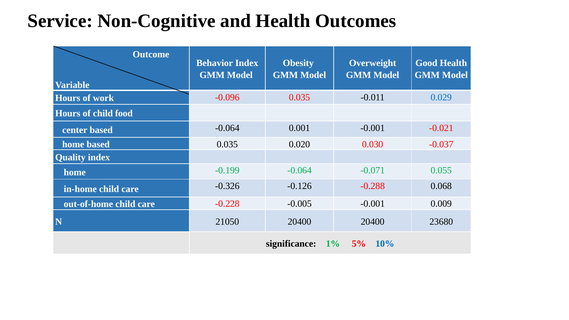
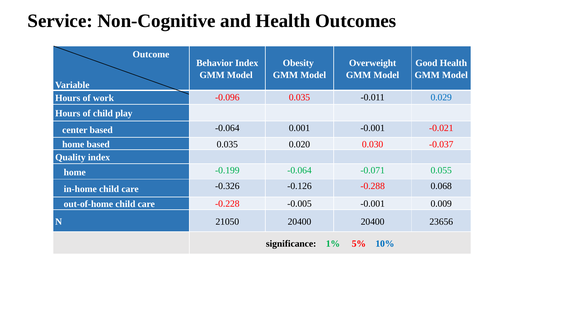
food: food -> play
23680: 23680 -> 23656
